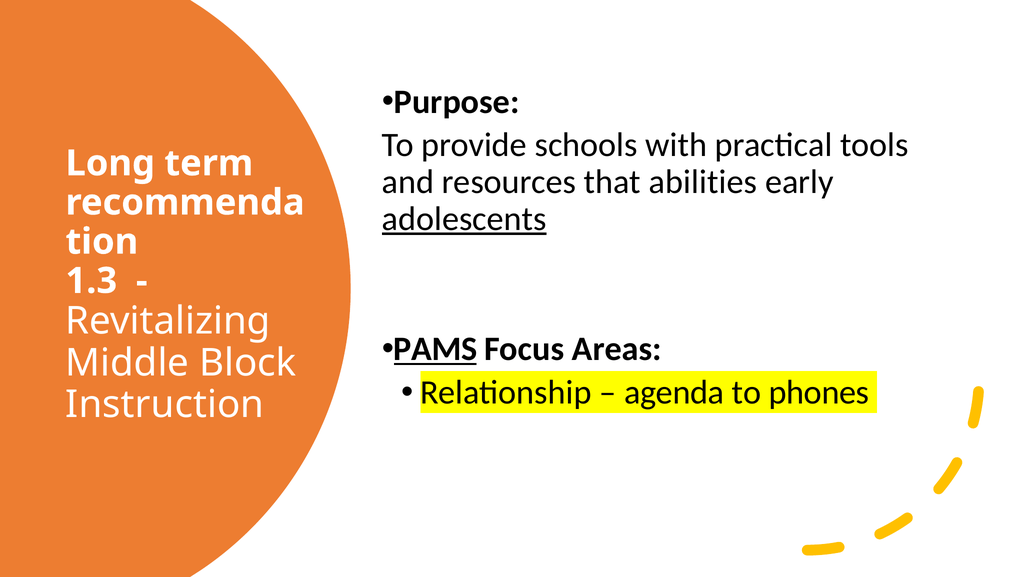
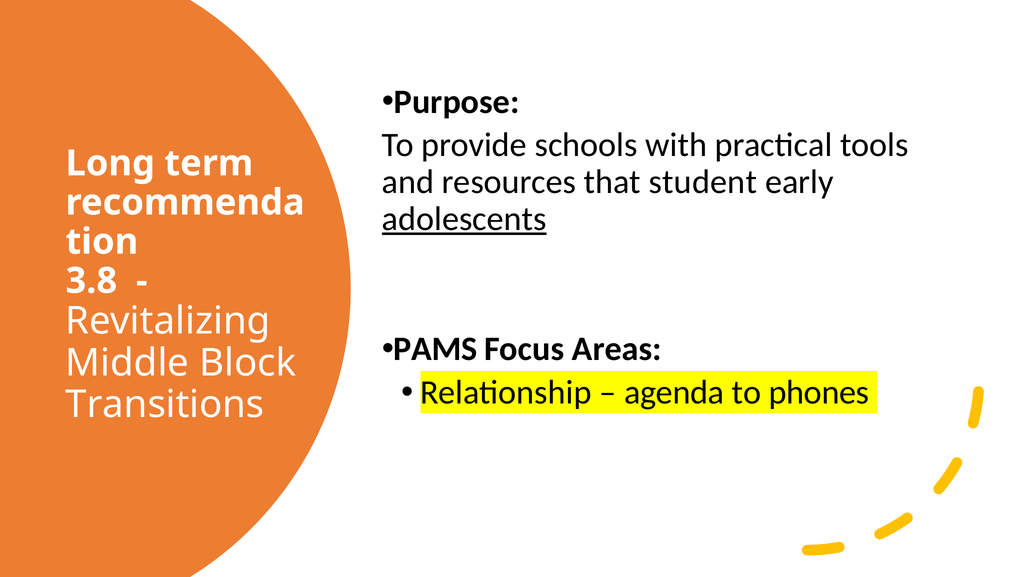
abilities: abilities -> student
1.3: 1.3 -> 3.8
PAMS underline: present -> none
Instruction: Instruction -> Transitions
